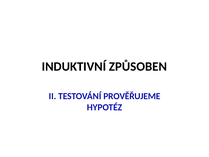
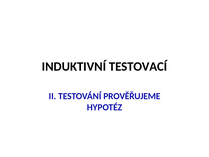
ZPŮSOBEN: ZPŮSOBEN -> TESTOVACÍ
